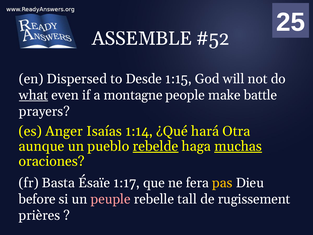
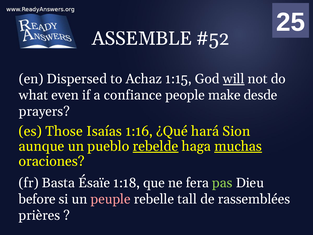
Desde: Desde -> Achaz
will underline: none -> present
what underline: present -> none
montagne: montagne -> confiance
battle: battle -> desde
Anger: Anger -> Those
1:14: 1:14 -> 1:16
Otra: Otra -> Sion
1:17: 1:17 -> 1:18
pas colour: yellow -> light green
rugissement: rugissement -> rassemblées
